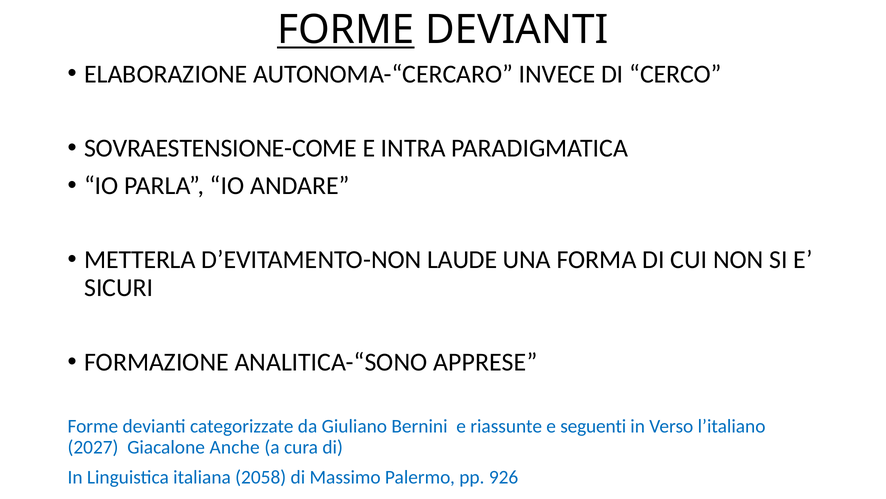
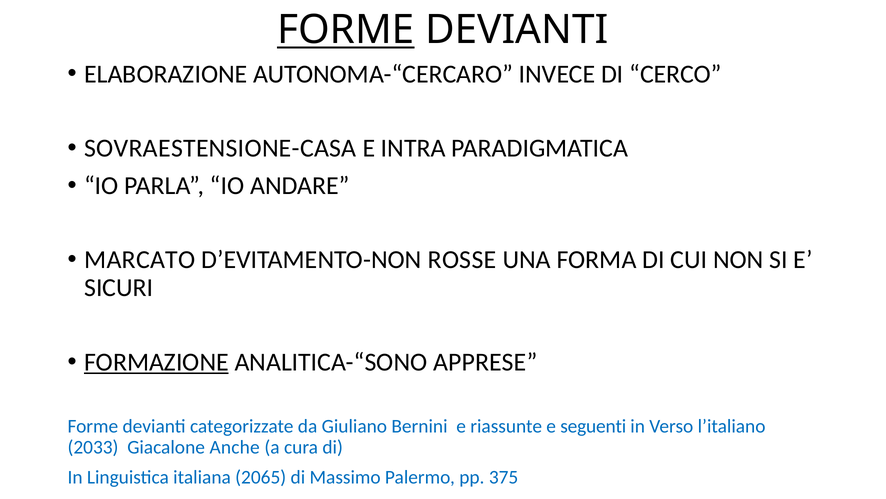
SOVRAESTENSIONE-COME: SOVRAESTENSIONE-COME -> SOVRAESTENSIONE-CASA
METTERLA: METTERLA -> MARCATO
LAUDE: LAUDE -> ROSSE
FORMAZIONE underline: none -> present
2027: 2027 -> 2033
2058: 2058 -> 2065
926: 926 -> 375
